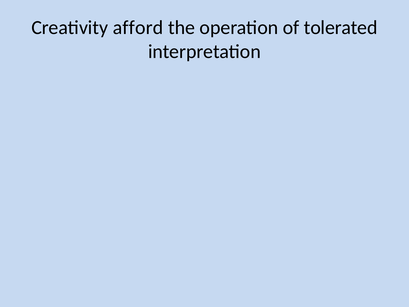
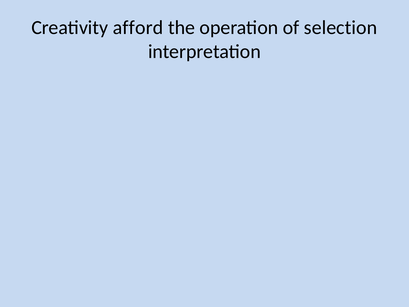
tolerated: tolerated -> selection
